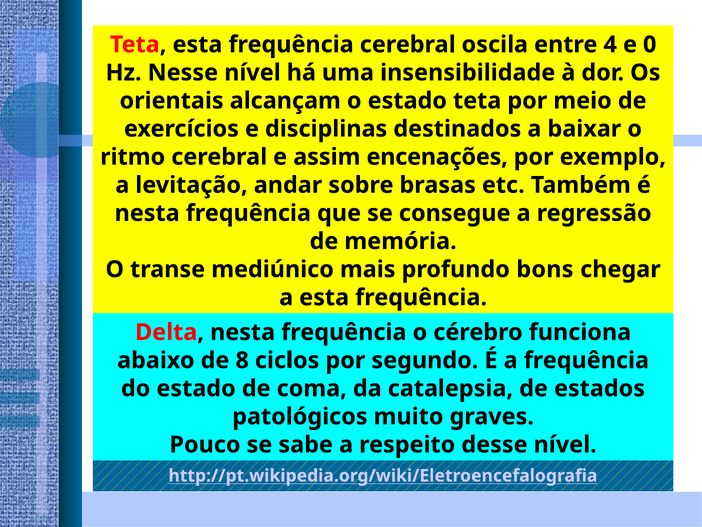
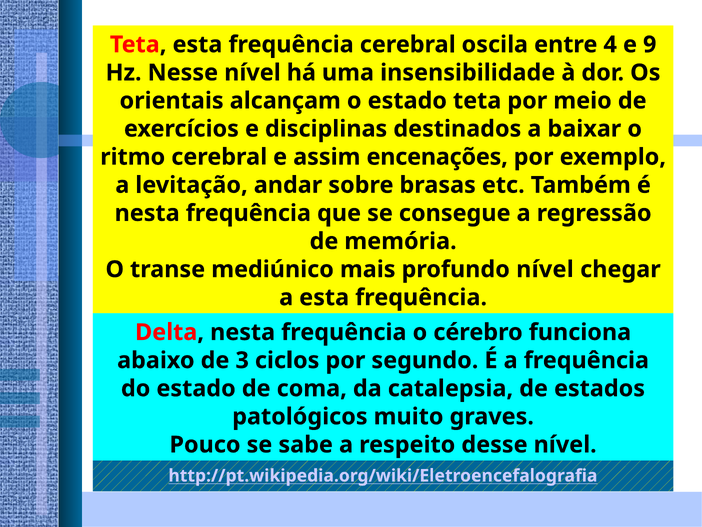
0: 0 -> 9
profundo bons: bons -> nível
8: 8 -> 3
